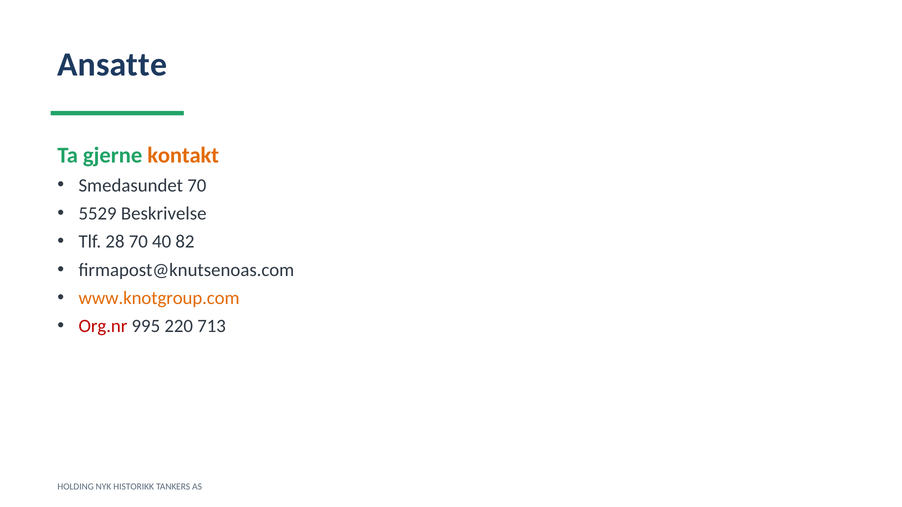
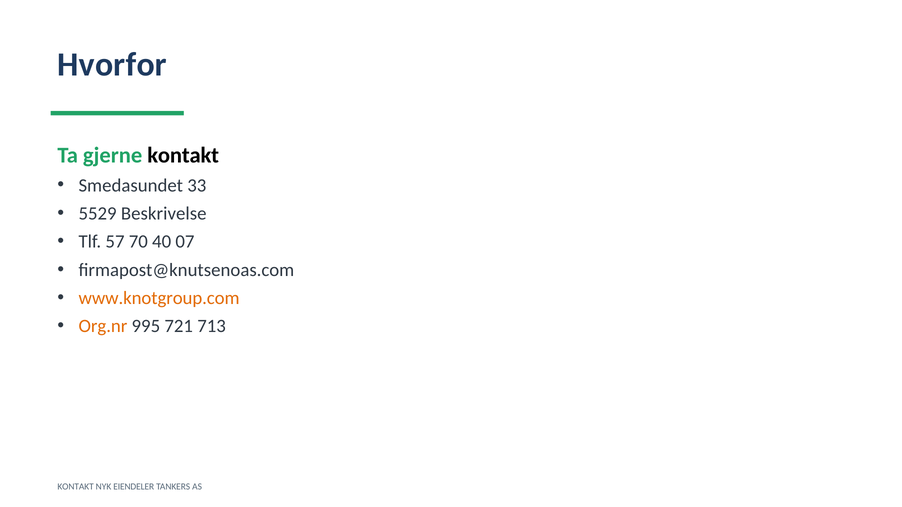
Ansatte: Ansatte -> Hvorfor
kontakt at (183, 155) colour: orange -> black
Smedasundet 70: 70 -> 33
28: 28 -> 57
82: 82 -> 07
Org.nr colour: red -> orange
220: 220 -> 721
HOLDING at (76, 487): HOLDING -> KONTAKT
HISTORIKK: HISTORIKK -> EIENDELER
